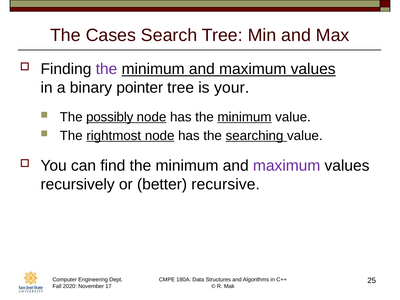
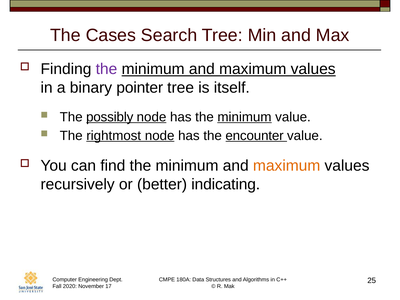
your: your -> itself
searching: searching -> encounter
maximum at (287, 166) colour: purple -> orange
recursive: recursive -> indicating
